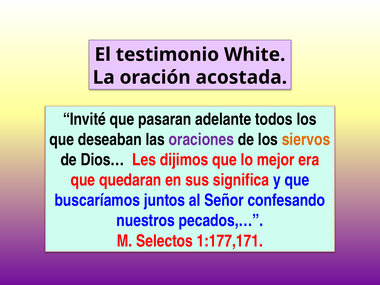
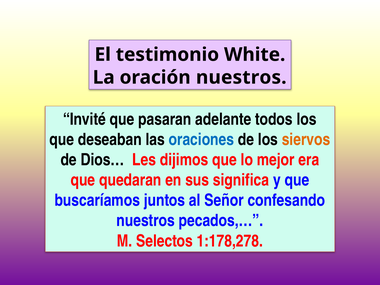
oración acostada: acostada -> nuestros
oraciones colour: purple -> blue
1:177,171: 1:177,171 -> 1:178,278
